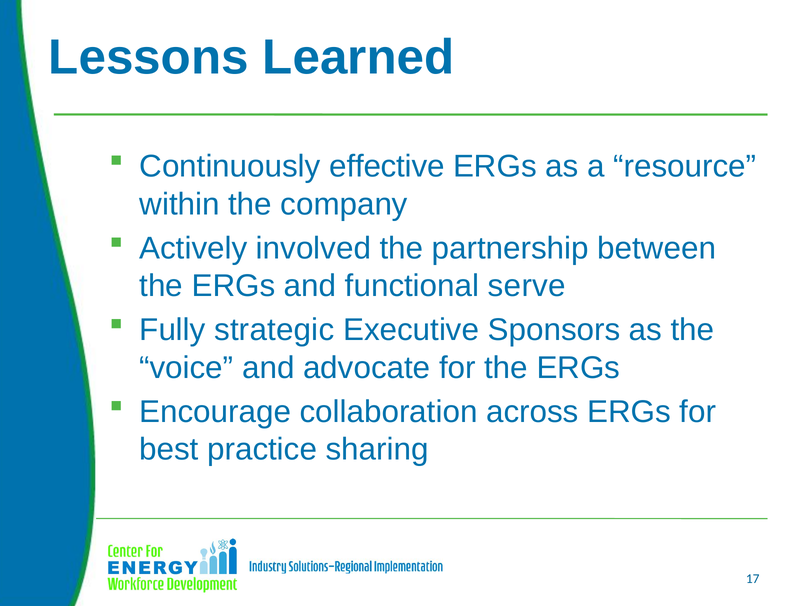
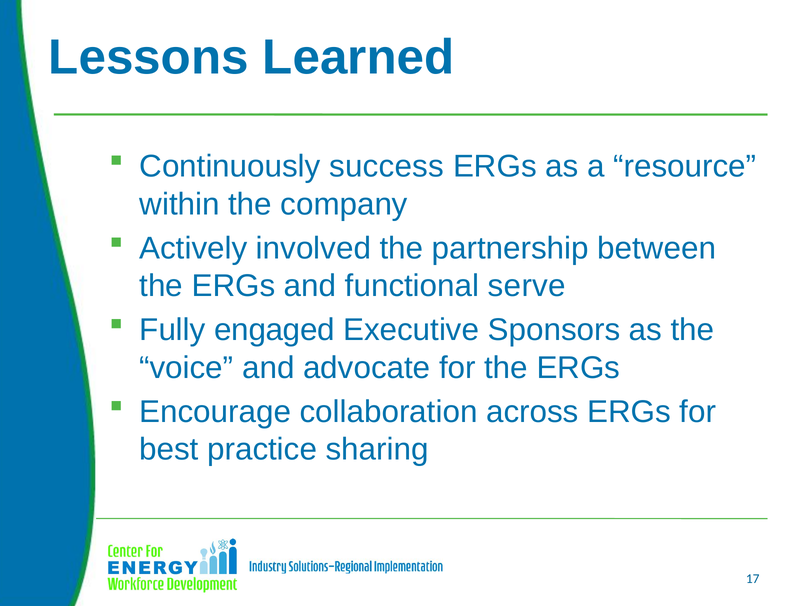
effective: effective -> success
strategic: strategic -> engaged
